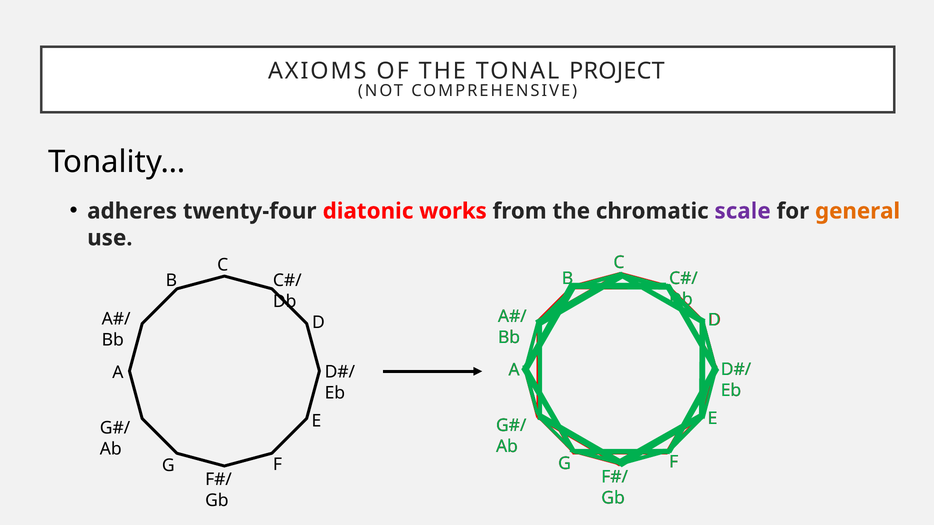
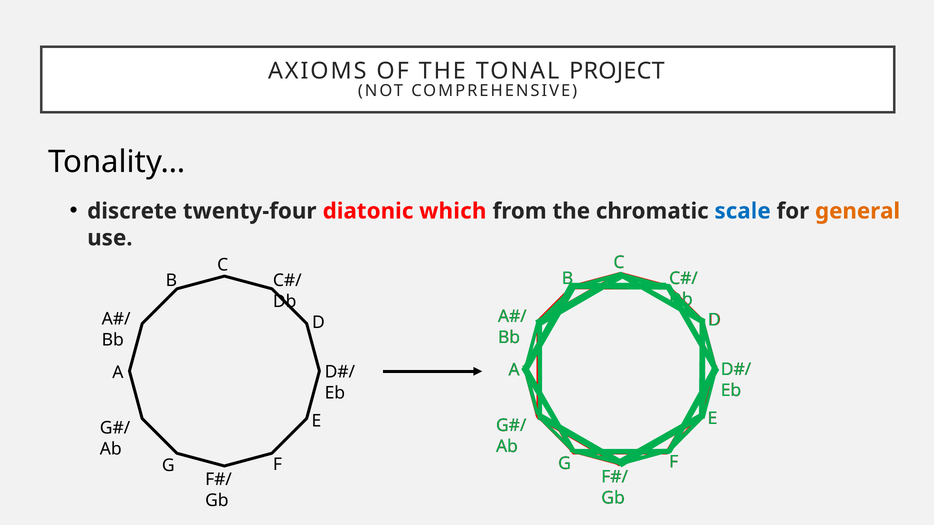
adheres: adheres -> discrete
works: works -> which
scale colour: purple -> blue
